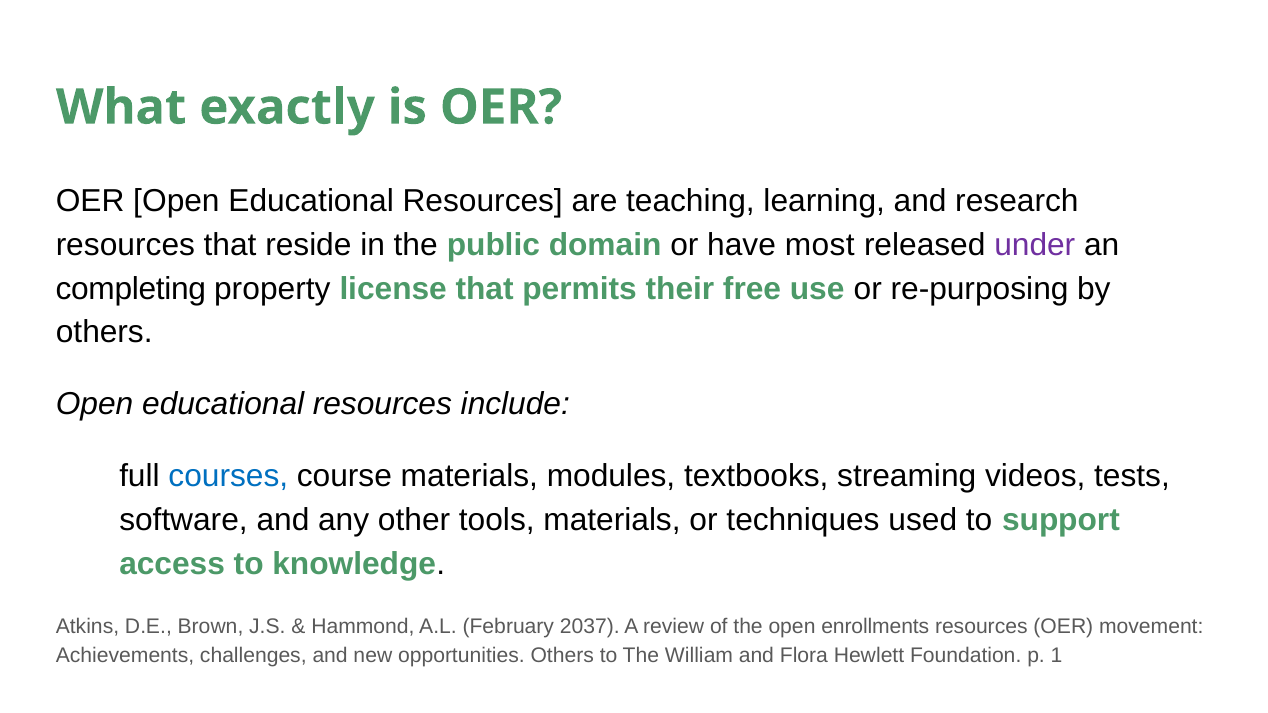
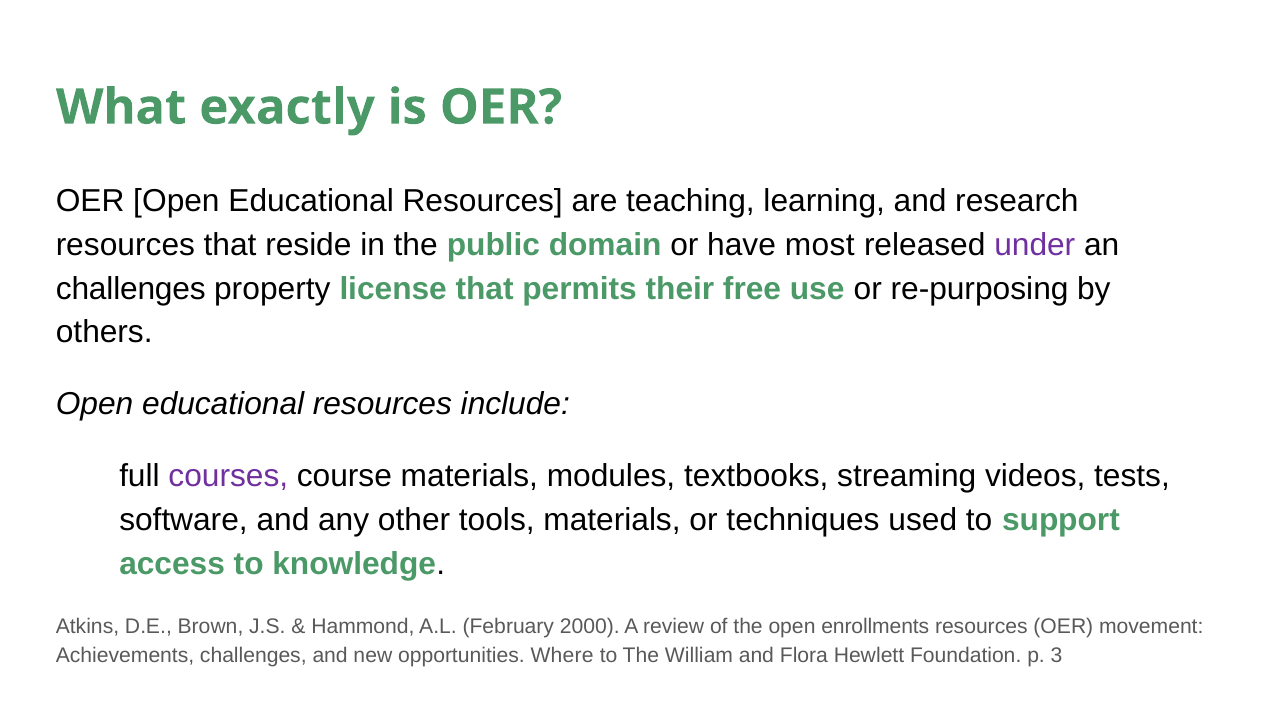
completing at (131, 289): completing -> challenges
courses colour: blue -> purple
2037: 2037 -> 2000
opportunities Others: Others -> Where
1: 1 -> 3
